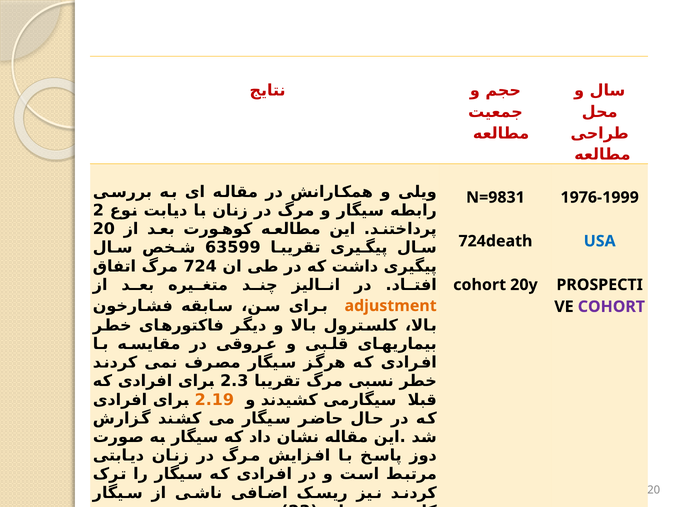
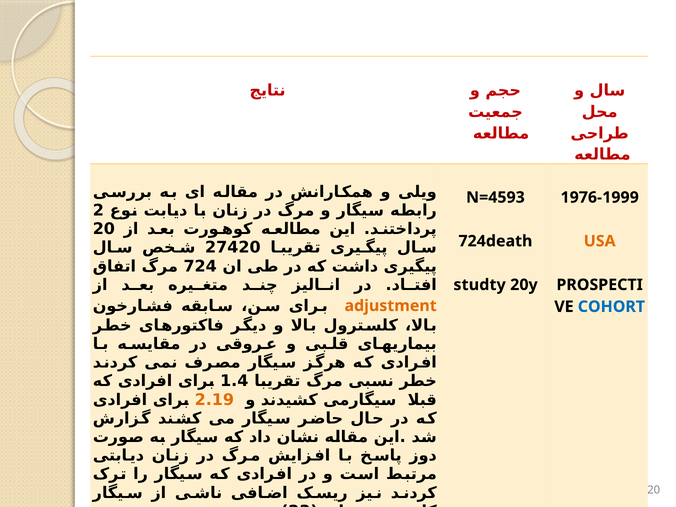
N=9831: N=9831 -> N=4593
USA colour: blue -> orange
63599: 63599 -> 27420
cohort at (480, 285): cohort -> studty
COHORT at (611, 307) colour: purple -> blue
2.3: 2.3 -> 1.4
